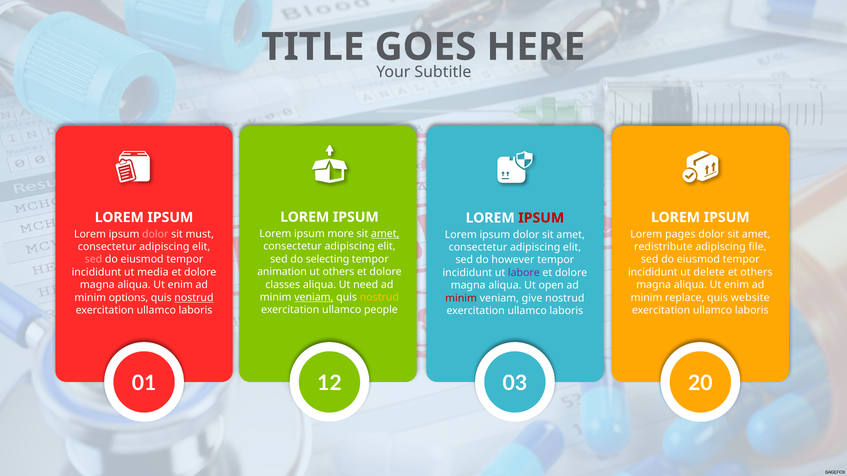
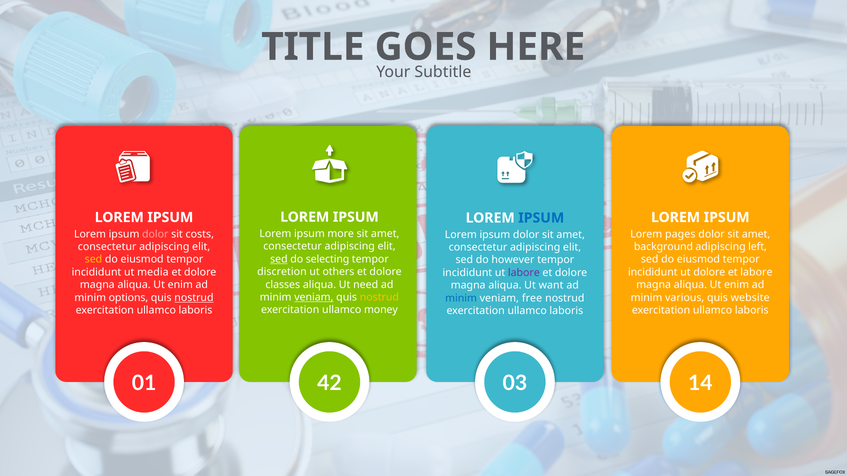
IPSUM at (541, 218) colour: red -> blue
amet at (385, 234) underline: present -> none
must: must -> costs
redistribute: redistribute -> background
file: file -> left
sed at (279, 259) underline: none -> present
sed at (93, 260) colour: pink -> yellow
animation: animation -> discretion
ut delete: delete -> dolore
et others: others -> labore
open: open -> want
replace: replace -> various
minim at (461, 298) colour: red -> blue
give: give -> free
people: people -> money
12: 12 -> 42
20: 20 -> 14
